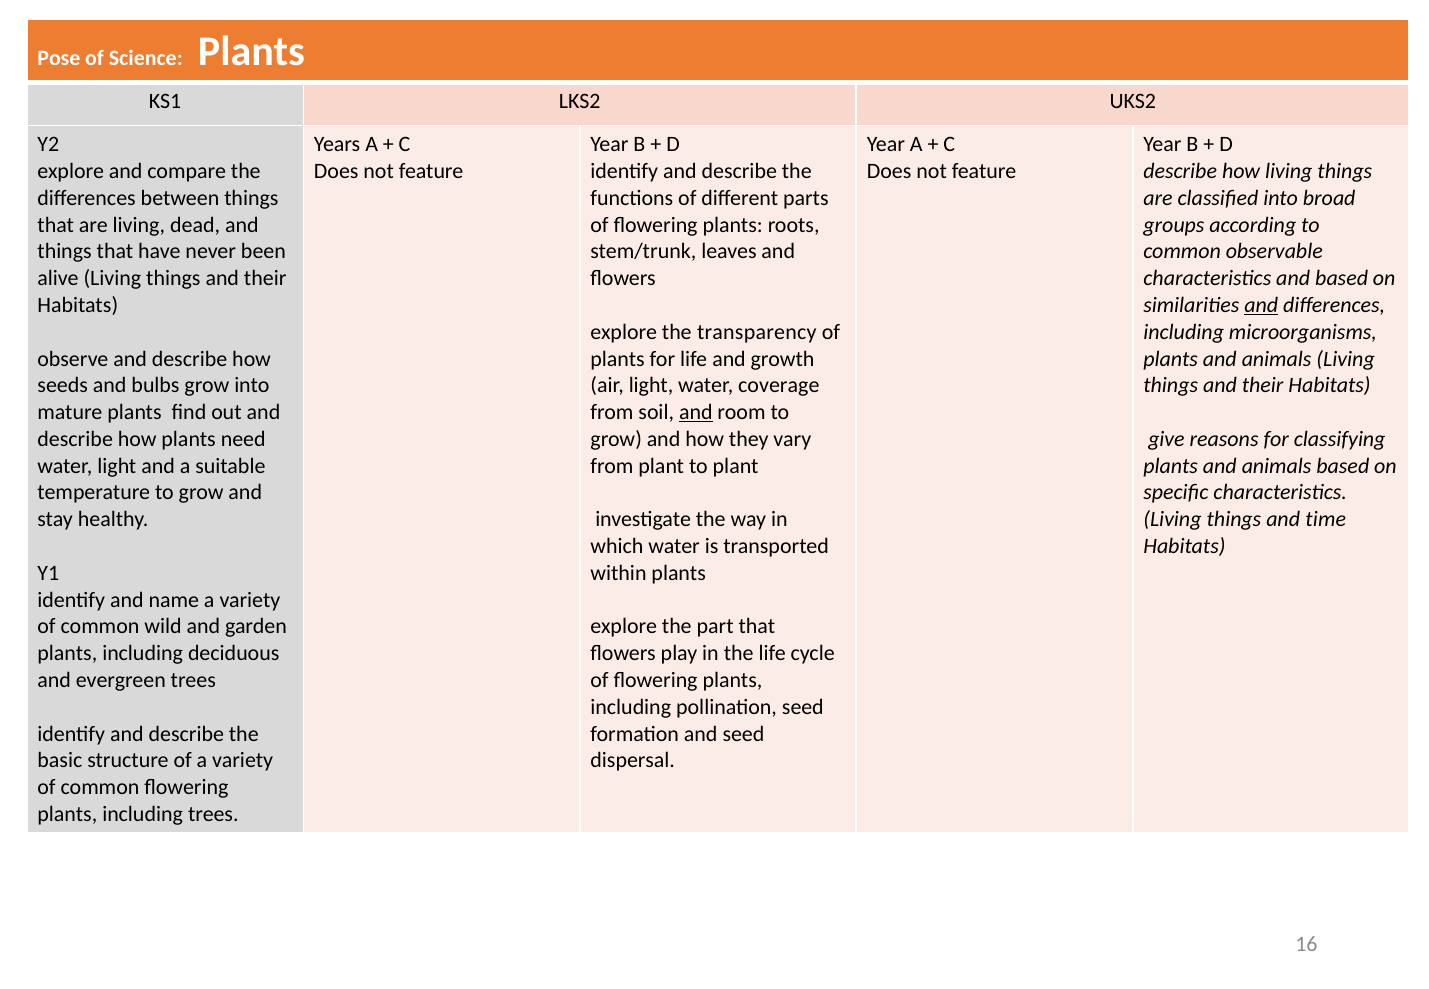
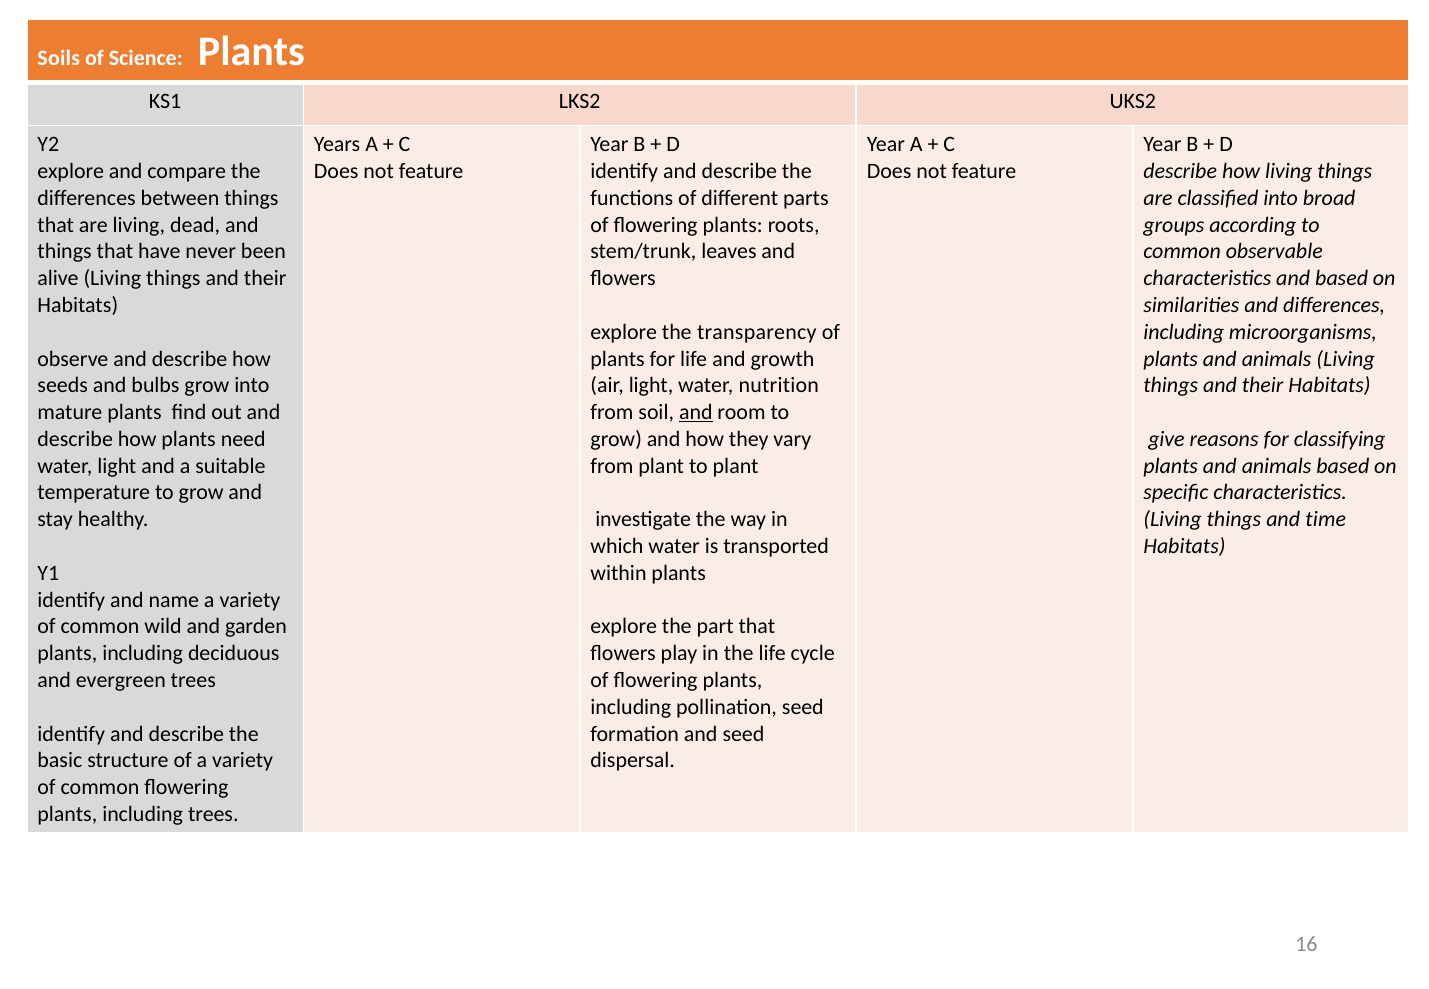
Pose: Pose -> Soils
and at (1261, 305) underline: present -> none
coverage: coverage -> nutrition
